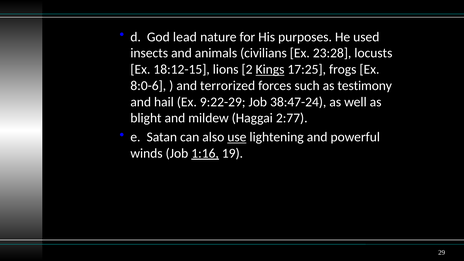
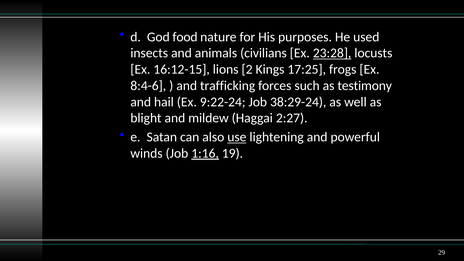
lead: lead -> food
23:28 underline: none -> present
18:12-15: 18:12-15 -> 16:12-15
Kings underline: present -> none
8:0-6: 8:0-6 -> 8:4-6
terrorized: terrorized -> trafficking
9:22-29: 9:22-29 -> 9:22-24
38:47-24: 38:47-24 -> 38:29-24
2:77: 2:77 -> 2:27
